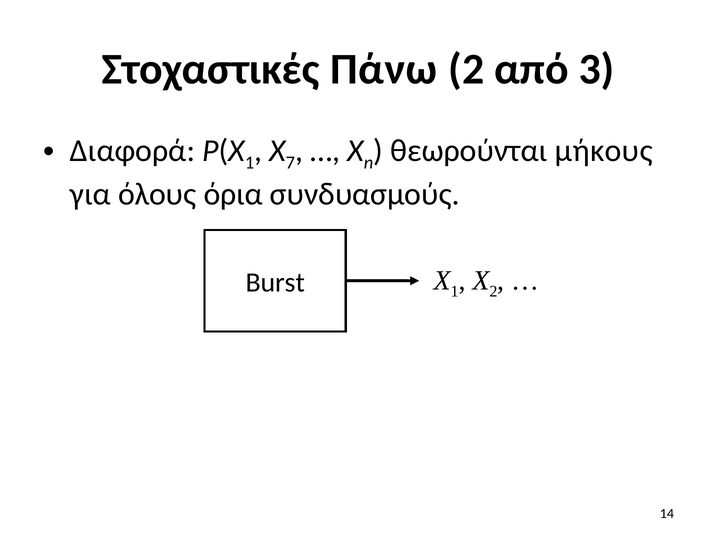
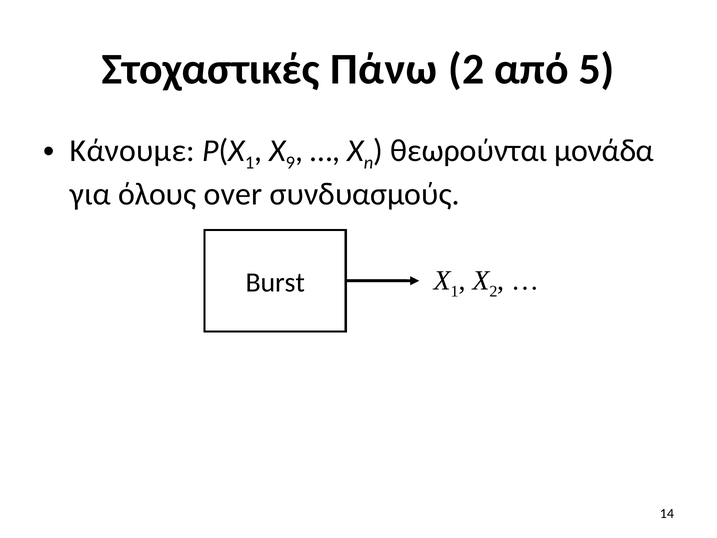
3: 3 -> 5
Διαφορά: Διαφορά -> Κάνουμε
7: 7 -> 9
μήκους: μήκους -> μονάδα
όρια: όρια -> over
